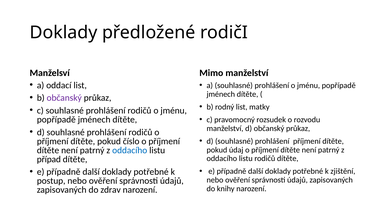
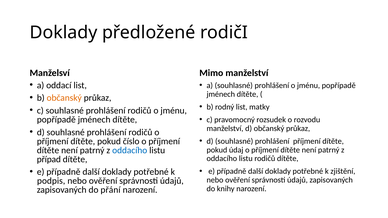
občanský at (64, 98) colour: purple -> orange
postup: postup -> podpis
zdrav: zdrav -> přání
